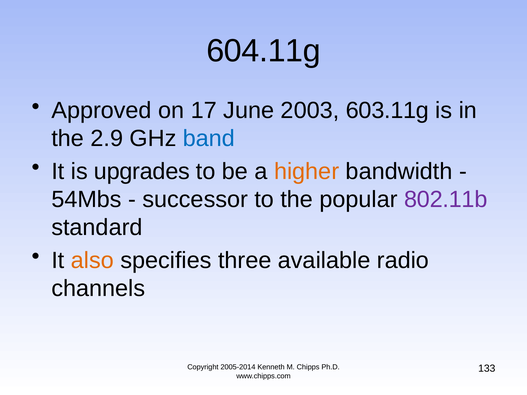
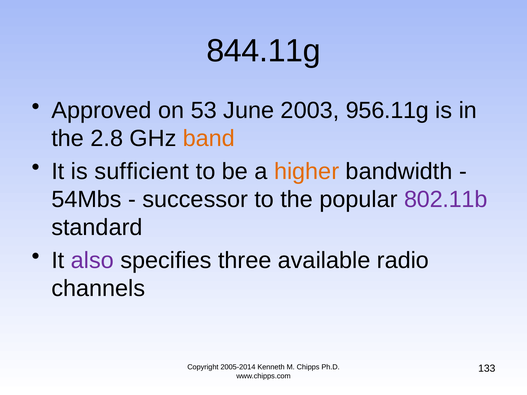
604.11g: 604.11g -> 844.11g
17: 17 -> 53
603.11g: 603.11g -> 956.11g
2.9: 2.9 -> 2.8
band colour: blue -> orange
upgrades: upgrades -> sufficient
also colour: orange -> purple
